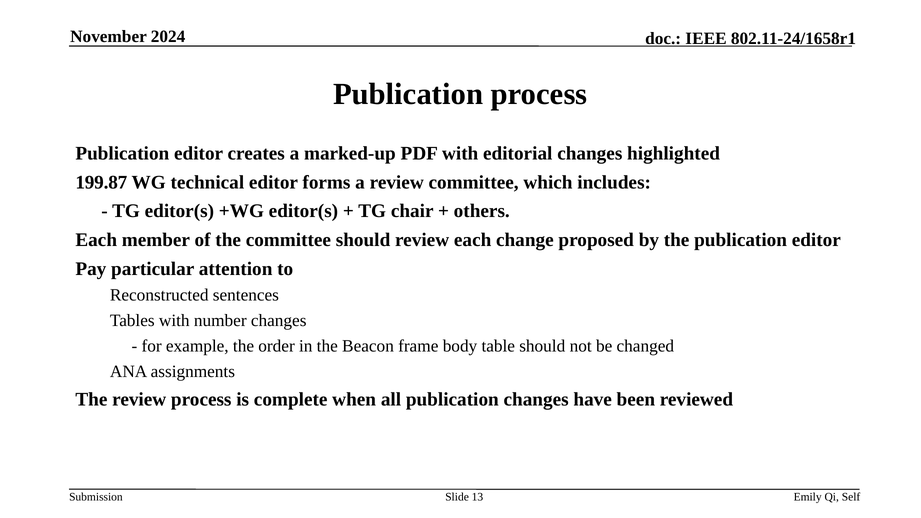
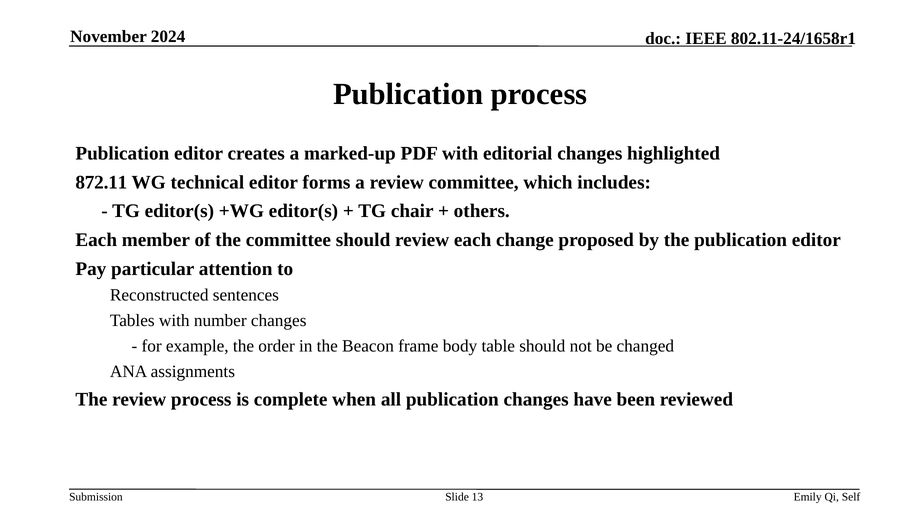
199.87: 199.87 -> 872.11
